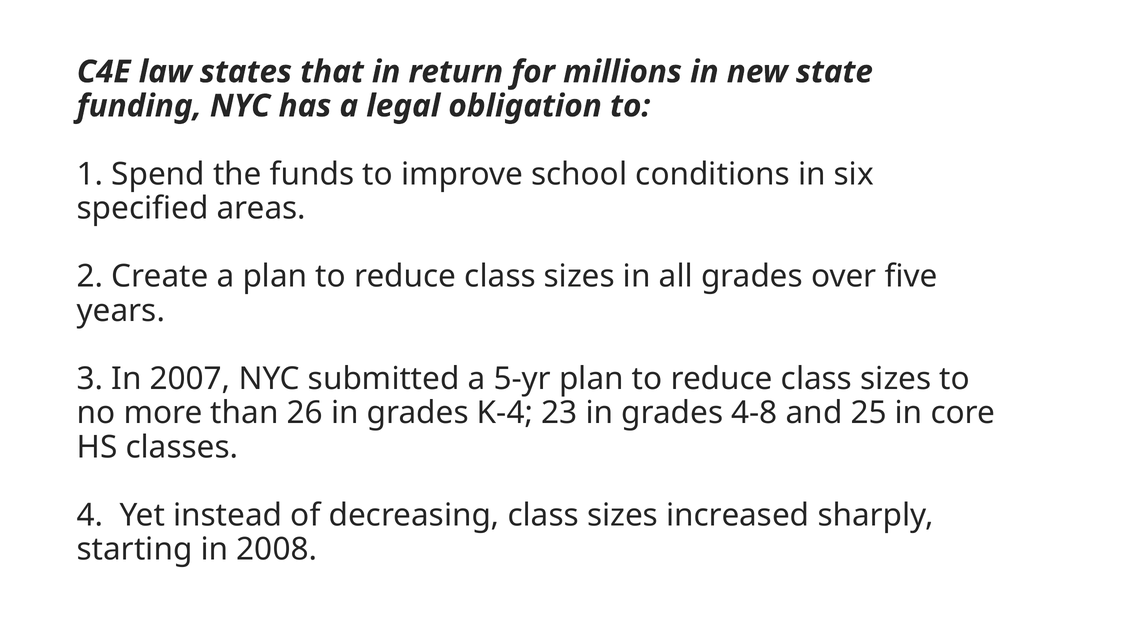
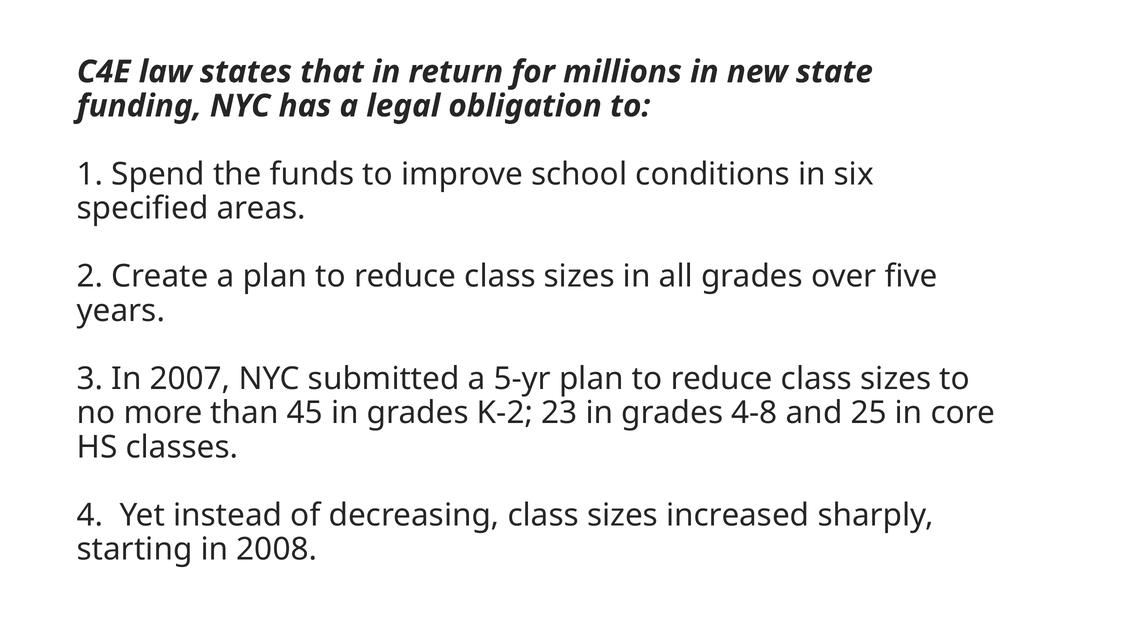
26: 26 -> 45
K-4: K-4 -> K-2
